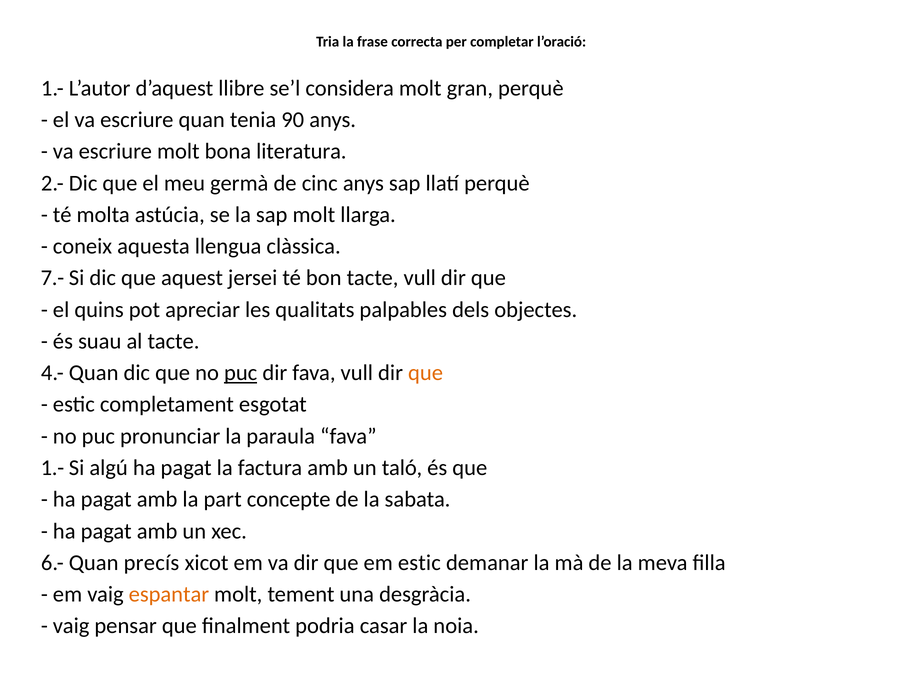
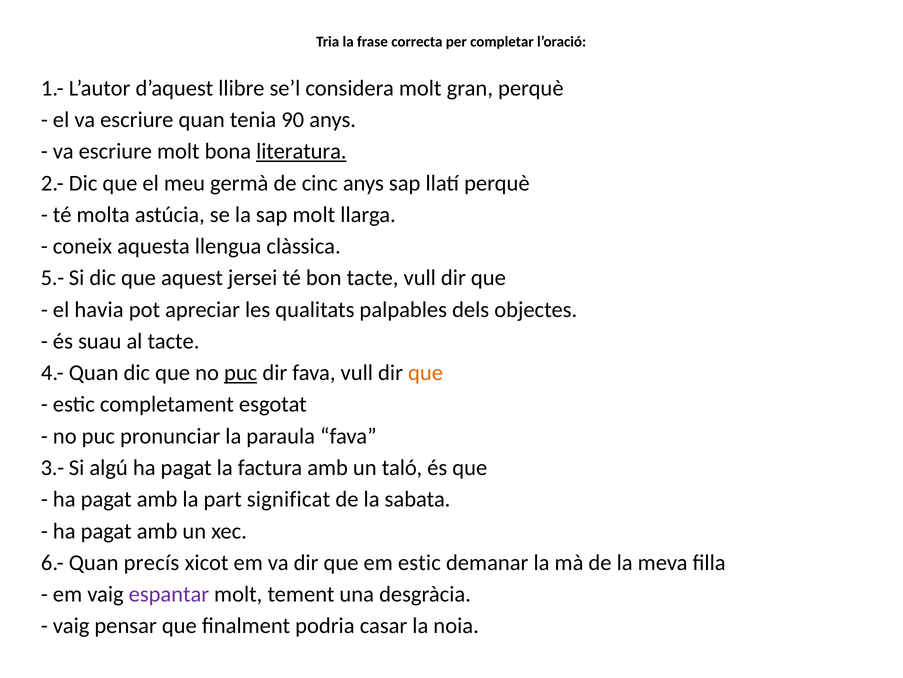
literatura underline: none -> present
7.-: 7.- -> 5.-
quins: quins -> havia
1.- at (52, 467): 1.- -> 3.-
concepte: concepte -> significat
espantar colour: orange -> purple
